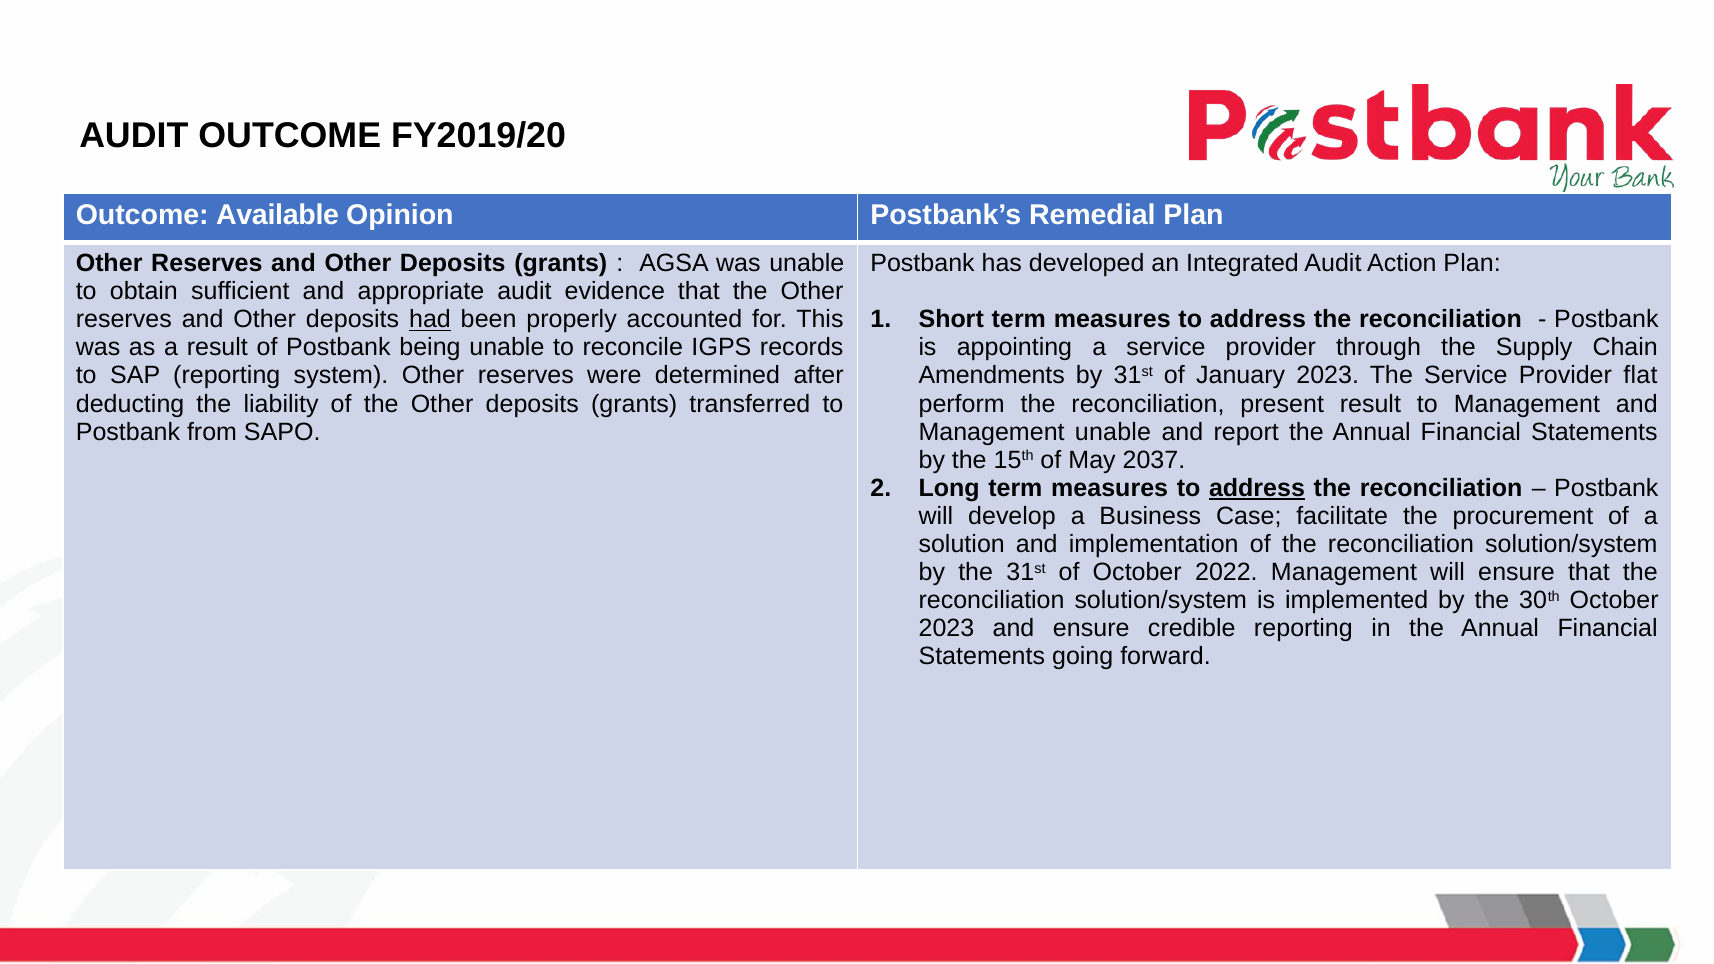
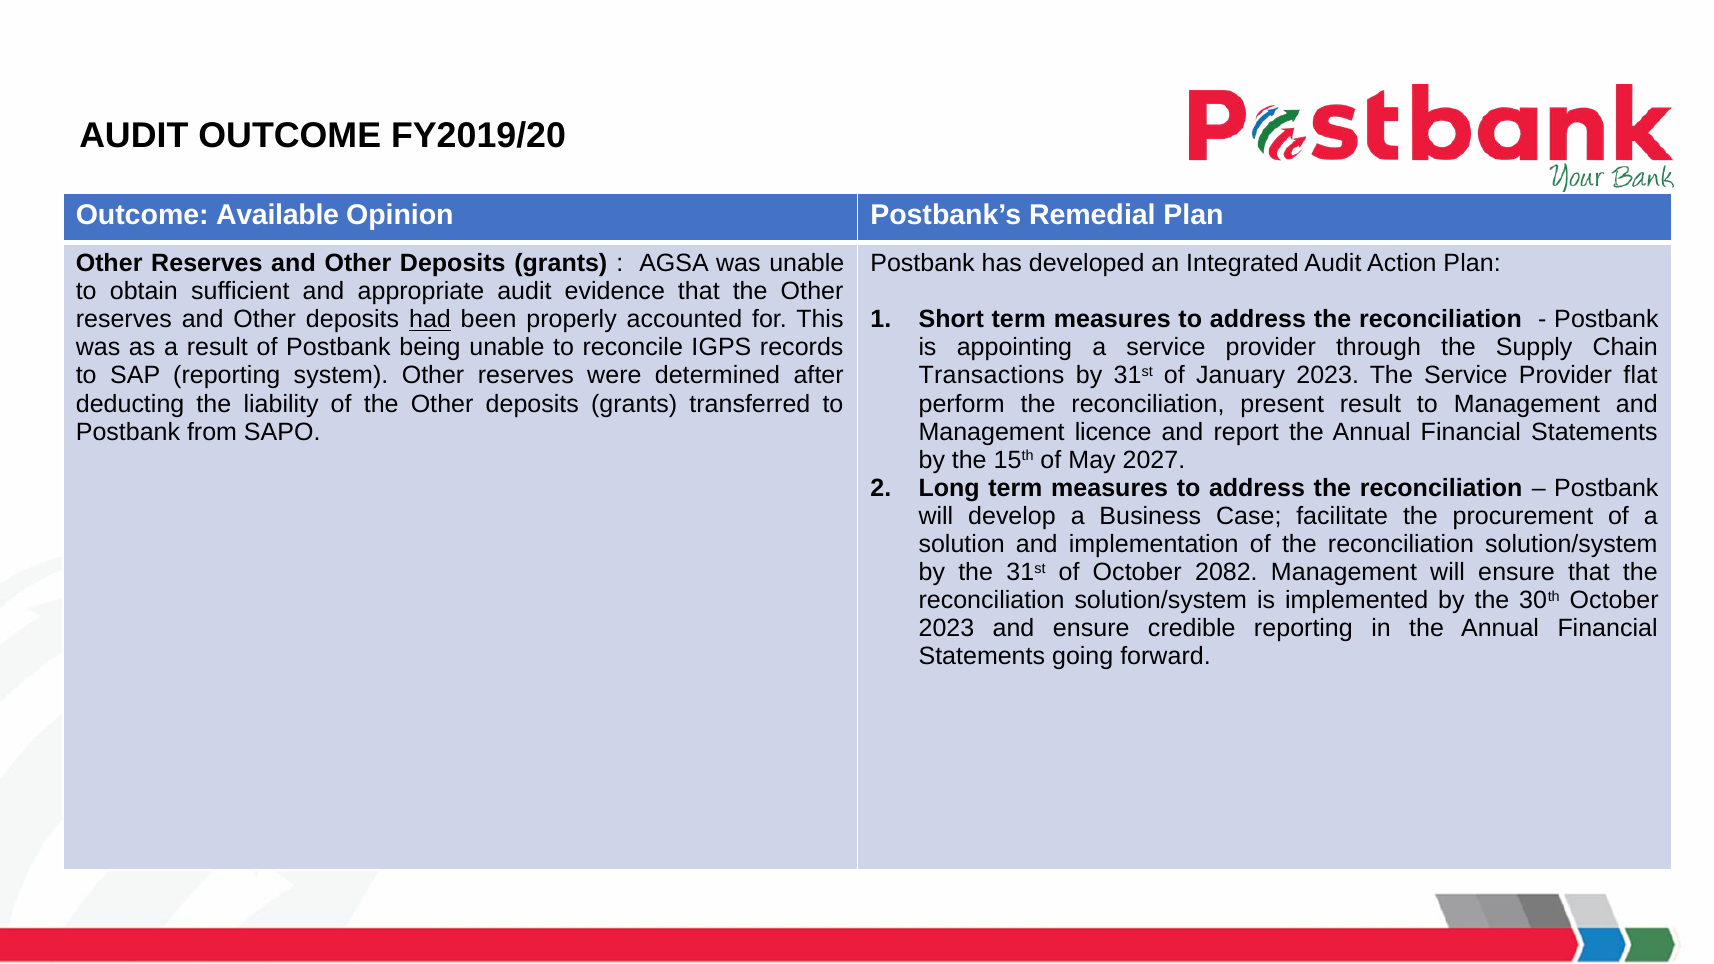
Amendments: Amendments -> Transactions
Management unable: unable -> licence
2037: 2037 -> 2027
address at (1257, 488) underline: present -> none
2022: 2022 -> 2082
